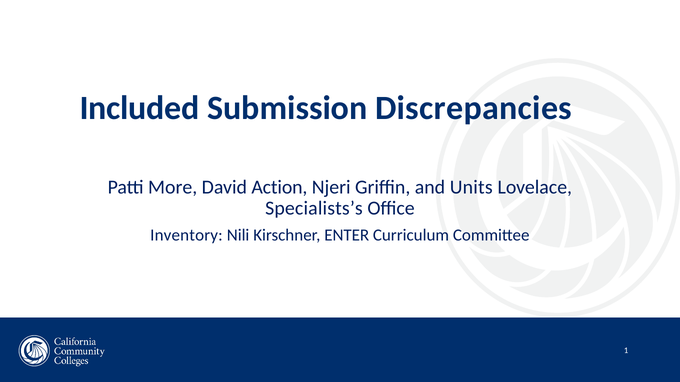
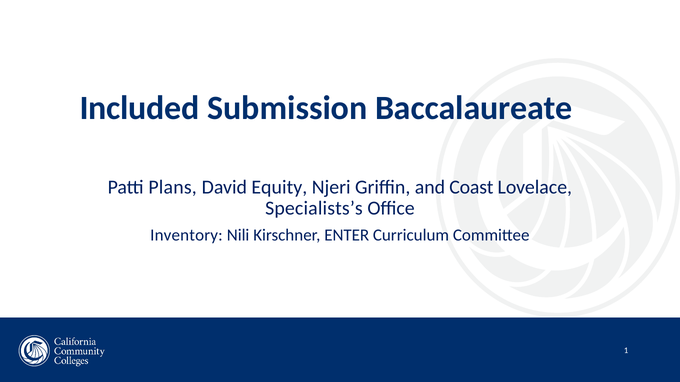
Discrepancies: Discrepancies -> Baccalaureate
More: More -> Plans
Action: Action -> Equity
Units: Units -> Coast
